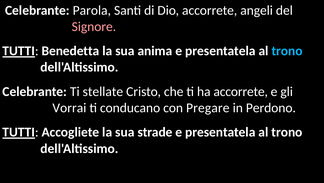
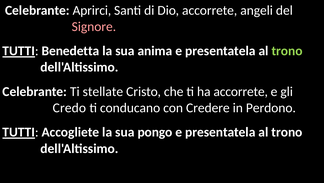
Parola: Parola -> Aprirci
trono at (287, 51) colour: light blue -> light green
Vorrai: Vorrai -> Credo
Pregare: Pregare -> Credere
strade: strade -> pongo
